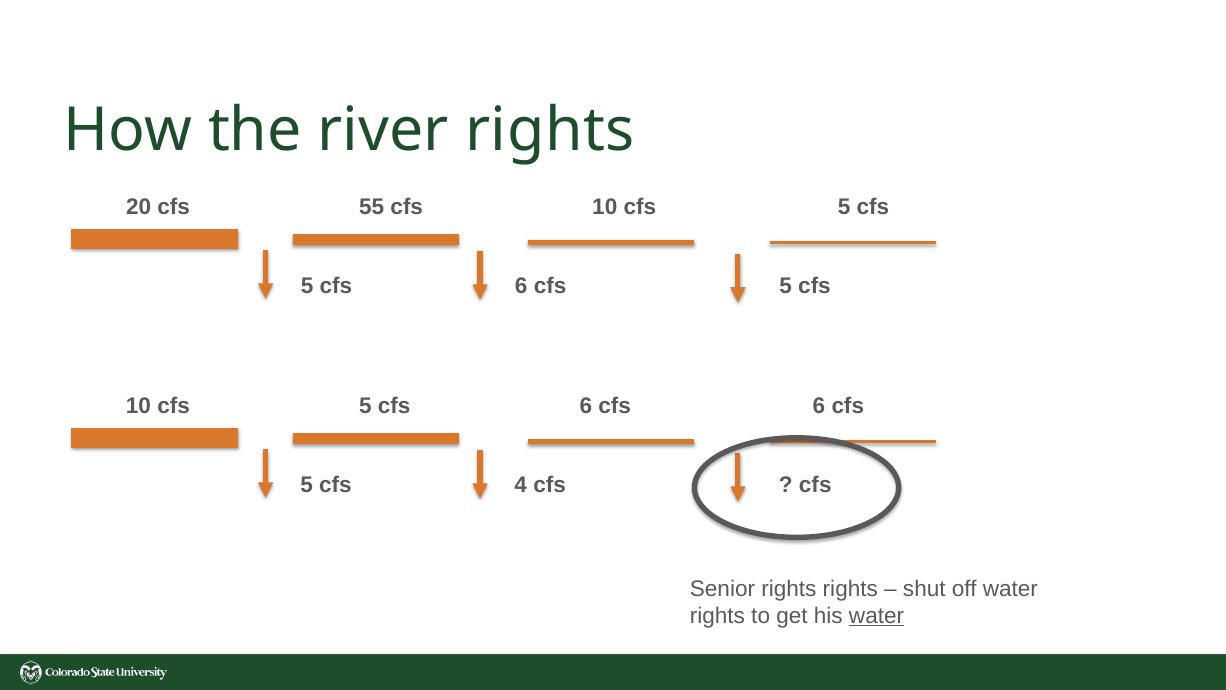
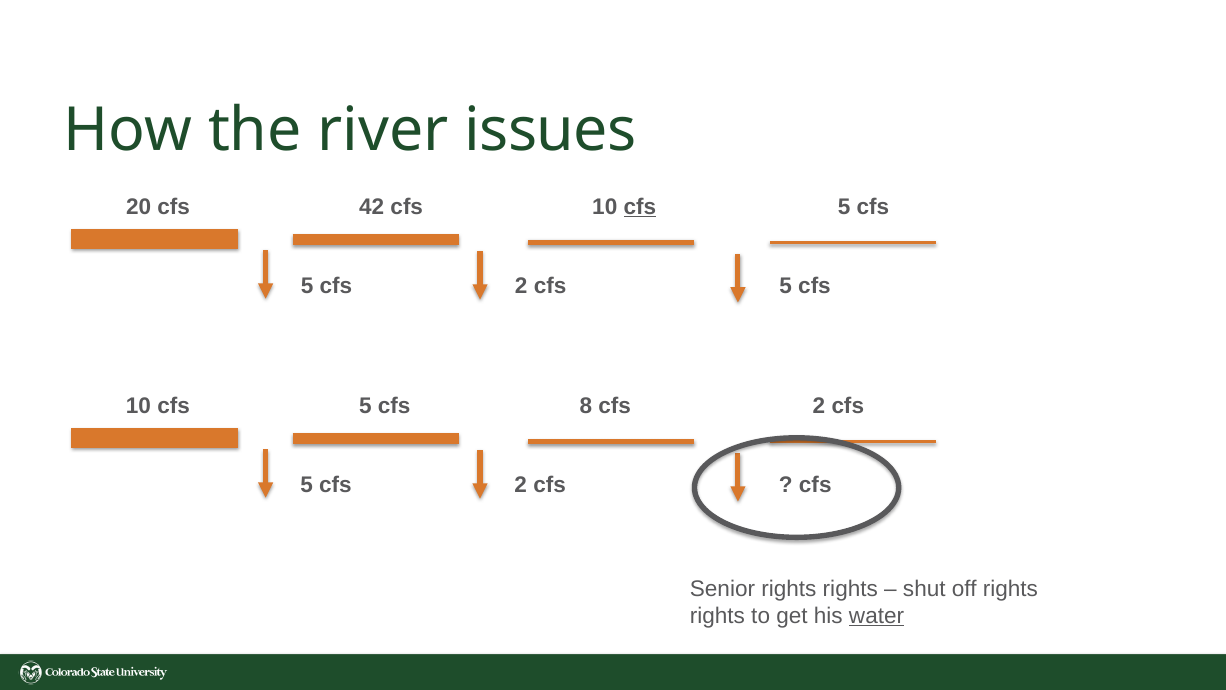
river rights: rights -> issues
55: 55 -> 42
cfs at (640, 206) underline: none -> present
6 at (521, 286): 6 -> 2
6 at (586, 405): 6 -> 8
6 at (819, 405): 6 -> 2
4 at (521, 485): 4 -> 2
off water: water -> rights
